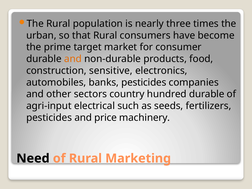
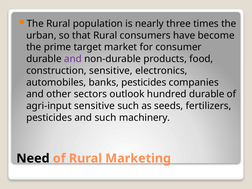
and at (73, 59) colour: orange -> purple
country: country -> outlook
agri-input electrical: electrical -> sensitive
and price: price -> such
